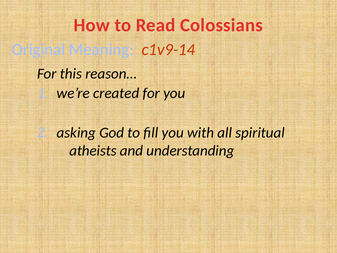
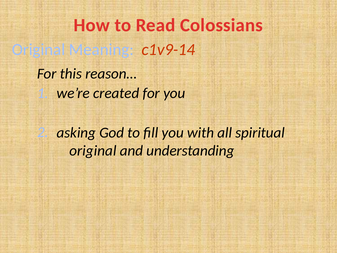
atheists at (93, 150): atheists -> original
